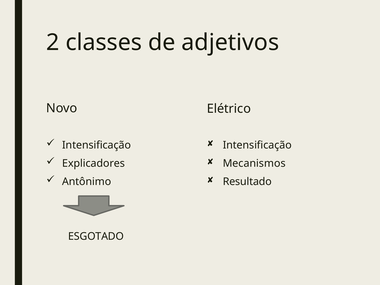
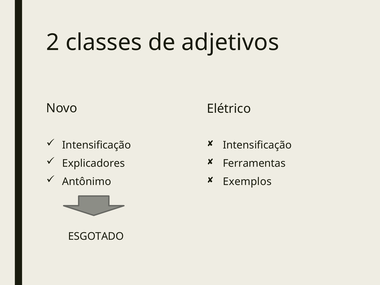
Mecanismos: Mecanismos -> Ferramentas
Resultado: Resultado -> Exemplos
